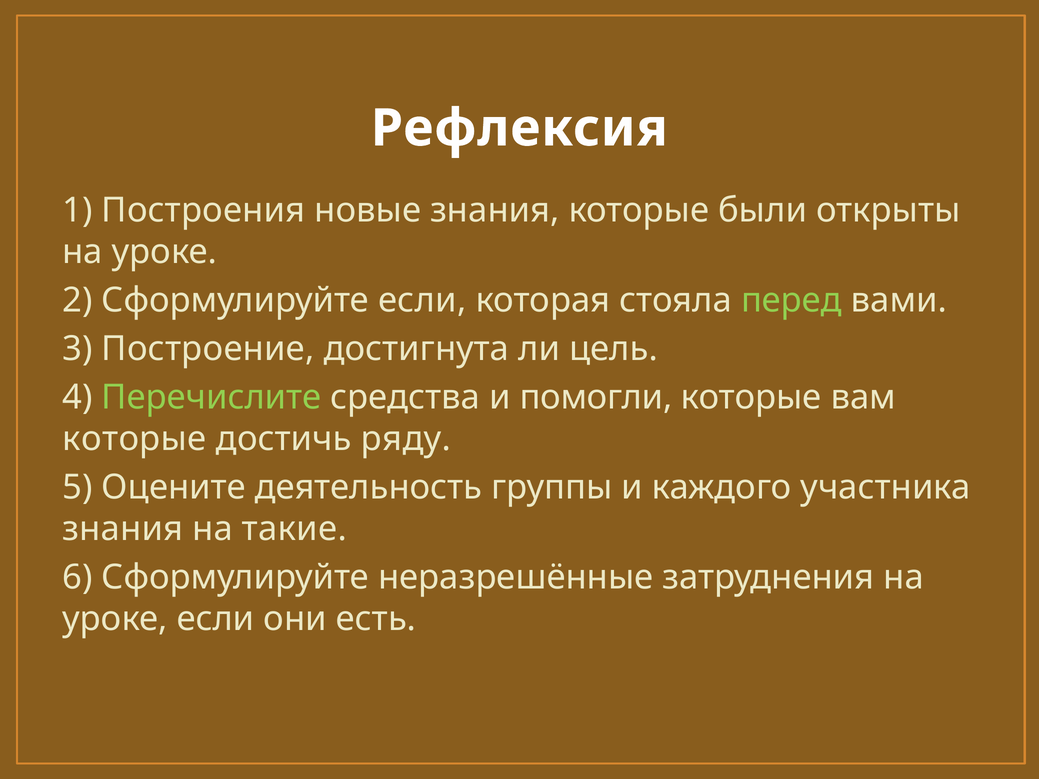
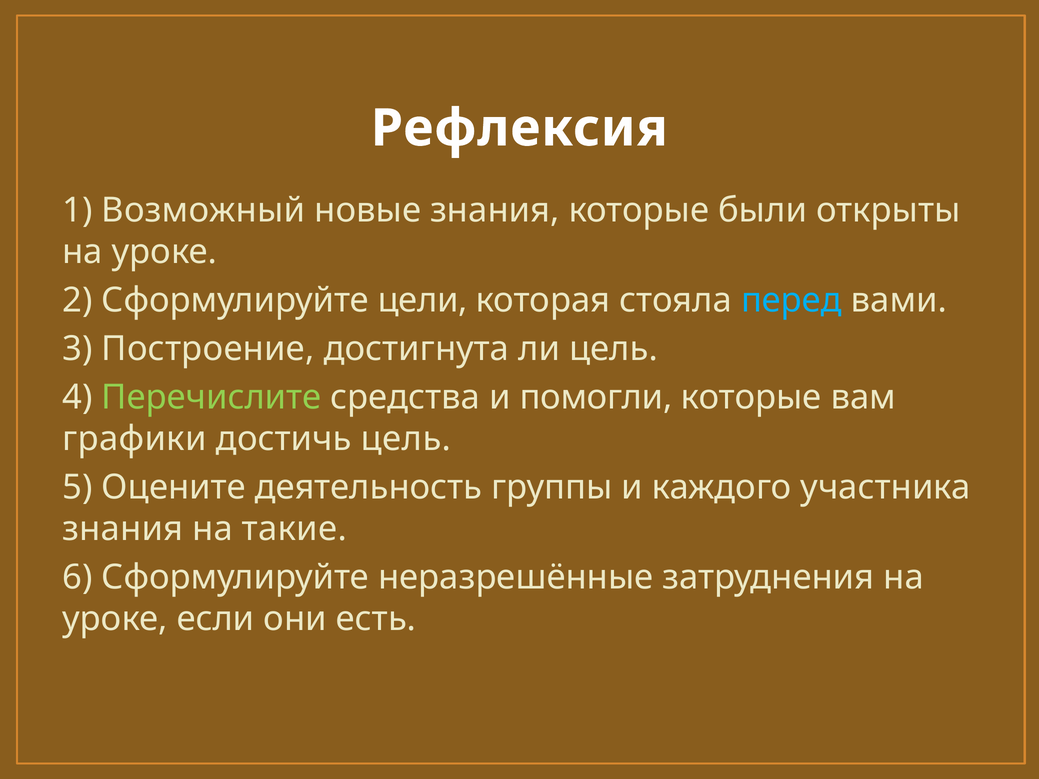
Построения: Построения -> Возможный
Сформулируйте если: если -> цели
перед colour: light green -> light blue
которые at (134, 439): которые -> графики
достичь ряду: ряду -> цель
